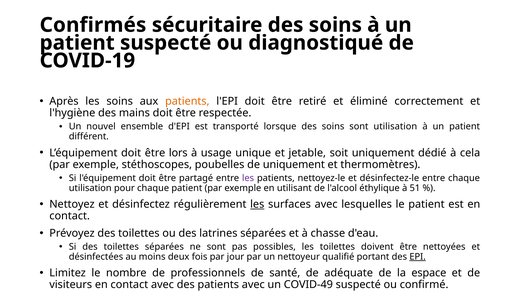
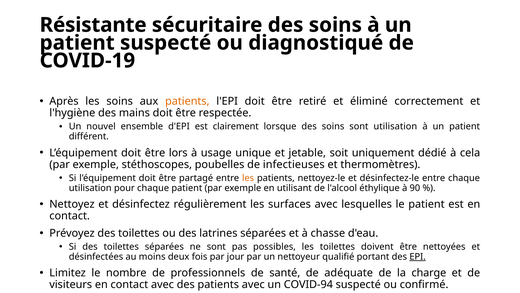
Confirmés: Confirmés -> Résistante
transporté: transporté -> clairement
de uniquement: uniquement -> infectieuses
les at (248, 178) colour: purple -> orange
51: 51 -> 90
les at (257, 204) underline: present -> none
espace: espace -> charge
COVID-49: COVID-49 -> COVID-94
